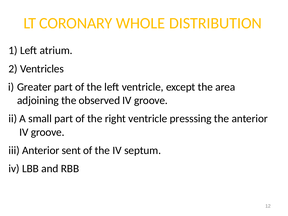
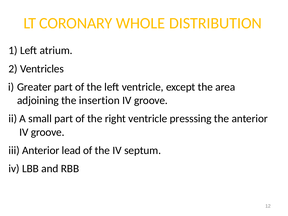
observed: observed -> insertion
sent: sent -> lead
